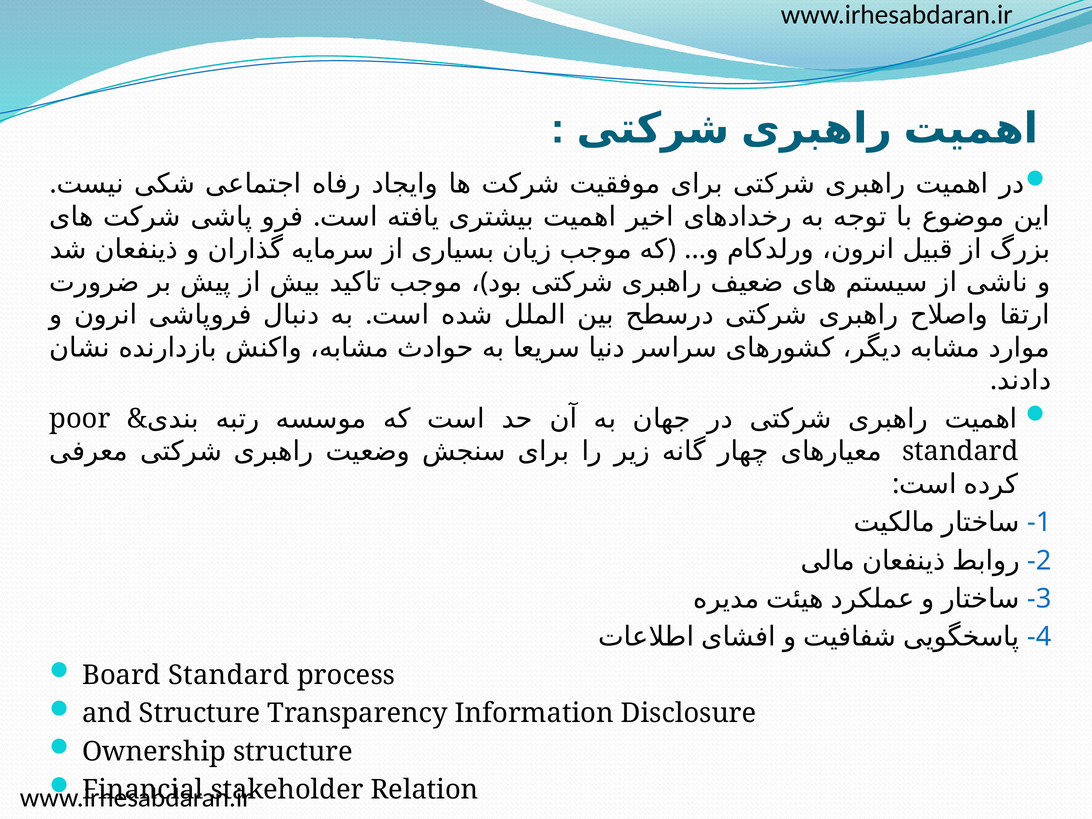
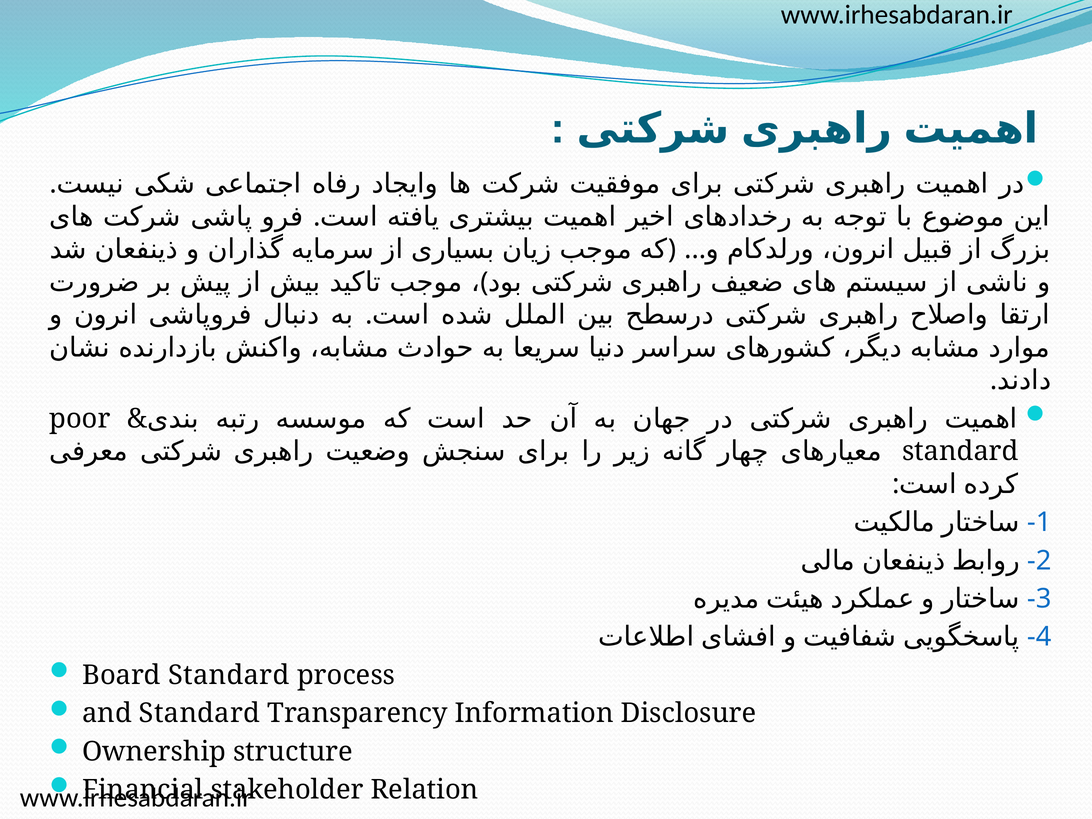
and Structure: Structure -> Standard
